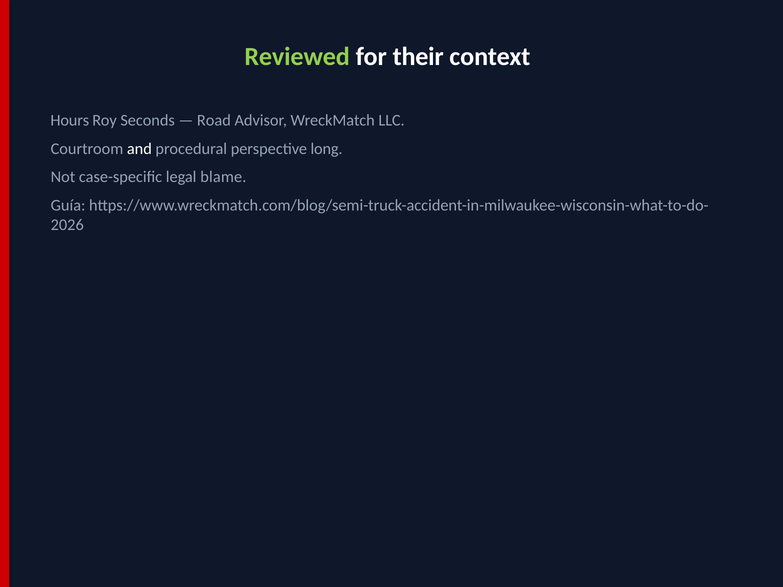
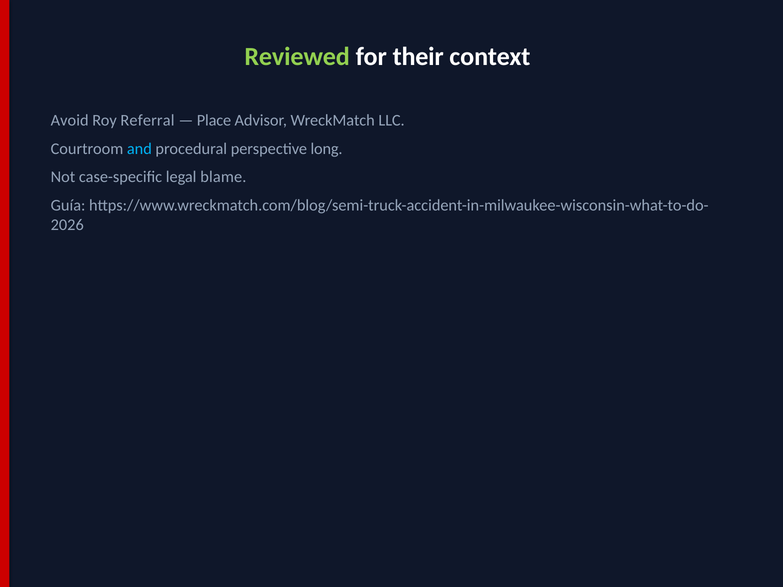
Hours: Hours -> Avoid
Seconds: Seconds -> Referral
Road: Road -> Place
and colour: white -> light blue
